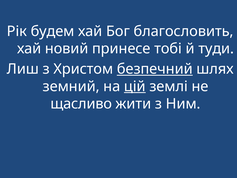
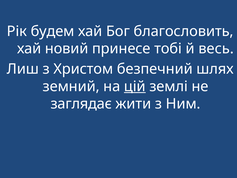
туди: туди -> весь
безпечний underline: present -> none
щасливо: щасливо -> заглядає
